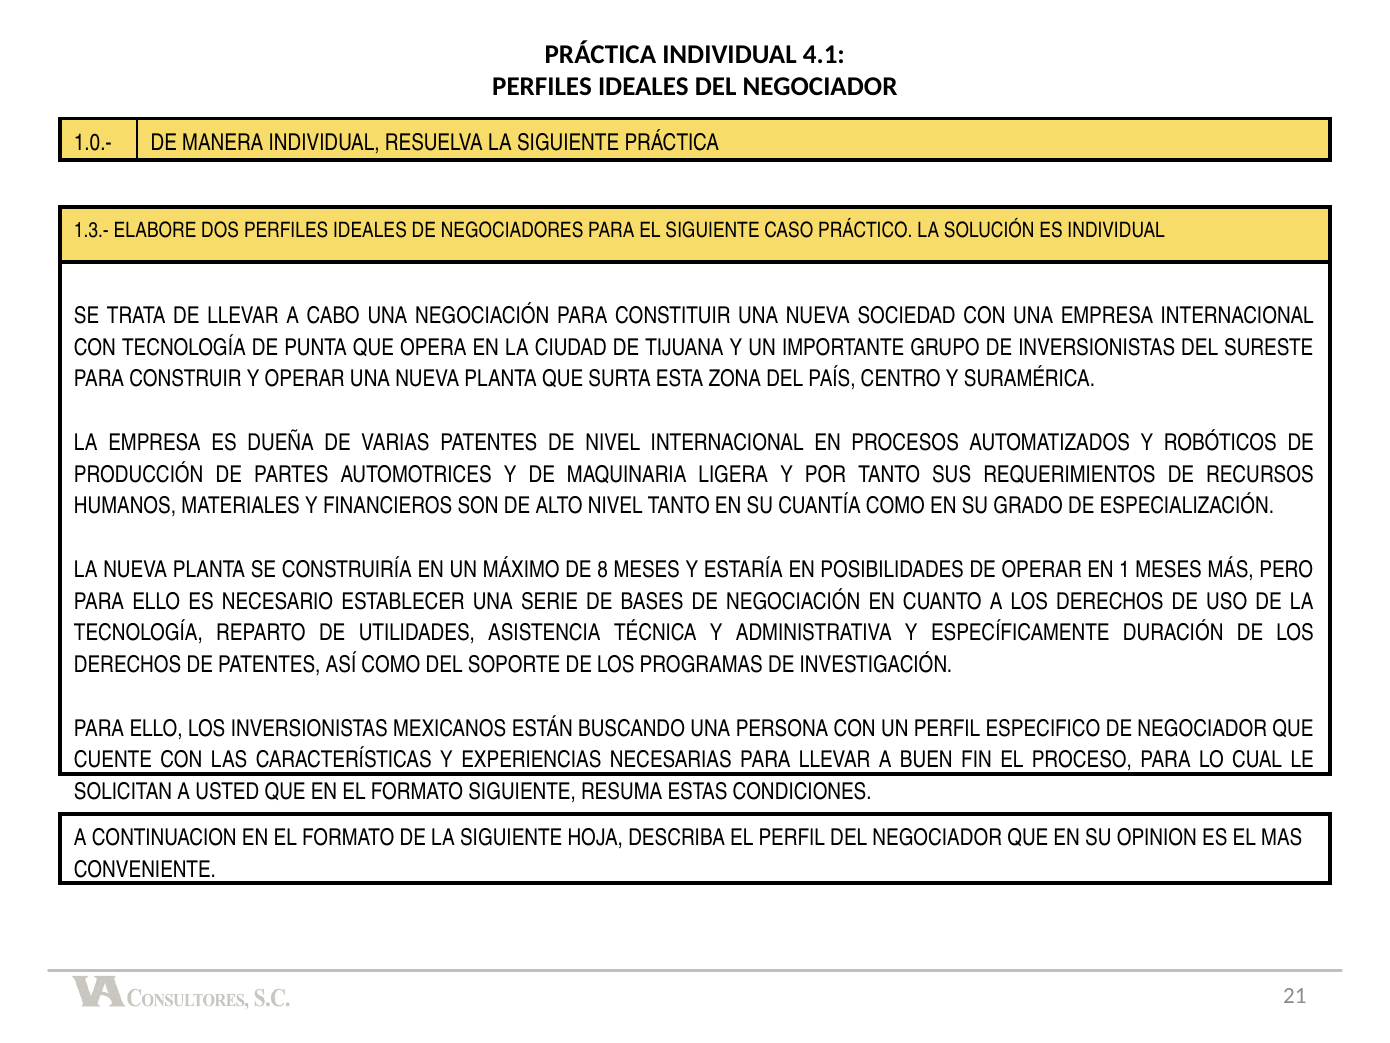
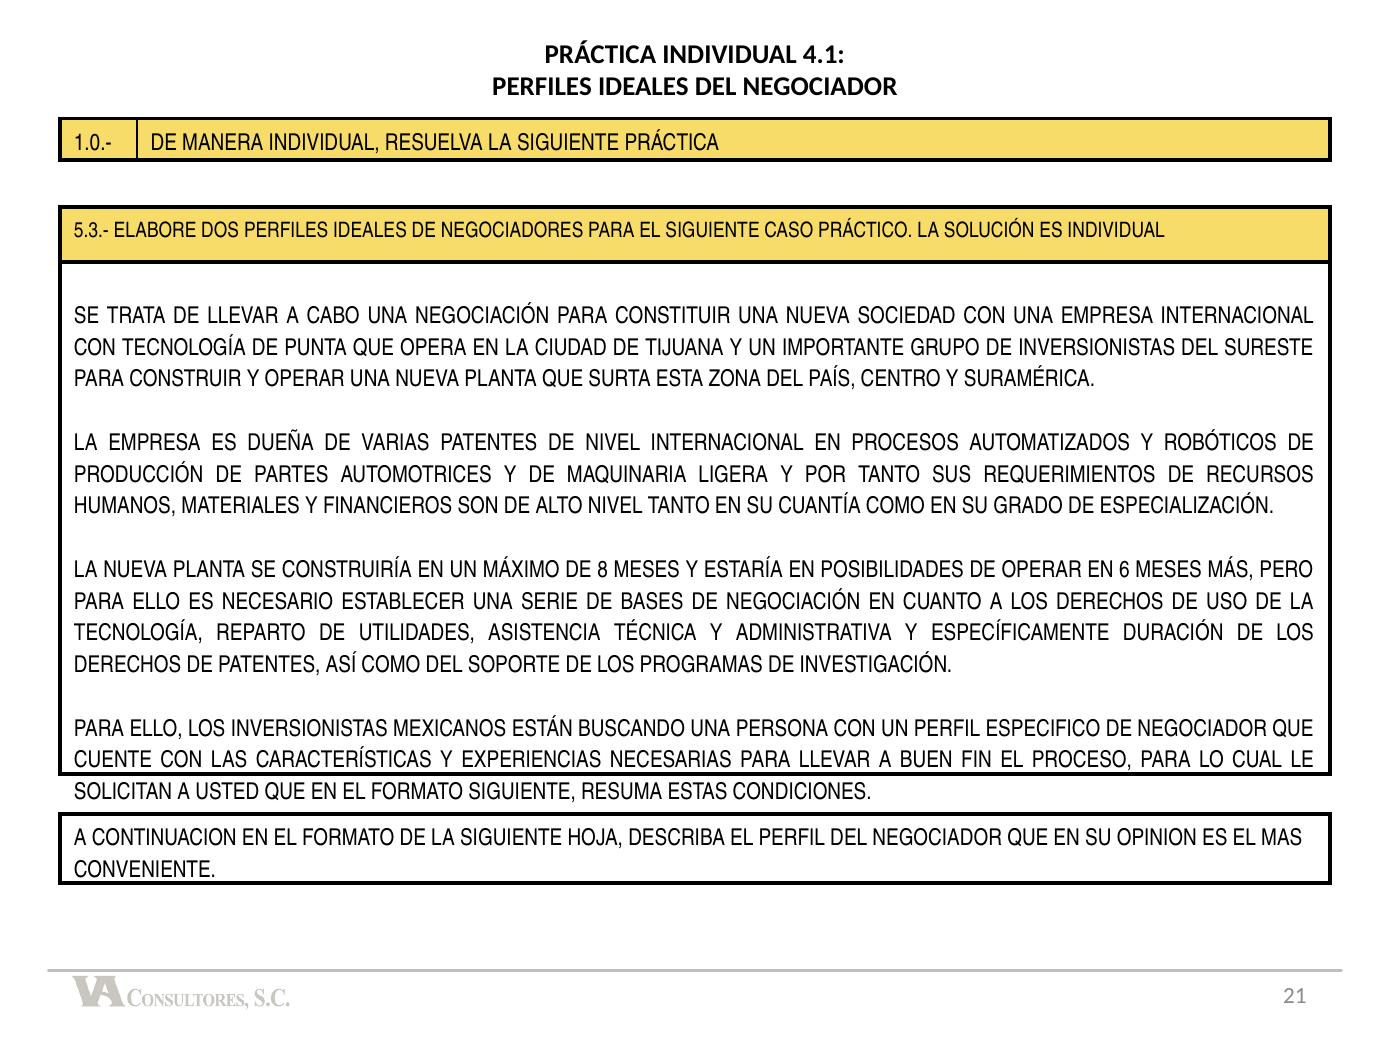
1.3.-: 1.3.- -> 5.3.-
1: 1 -> 6
